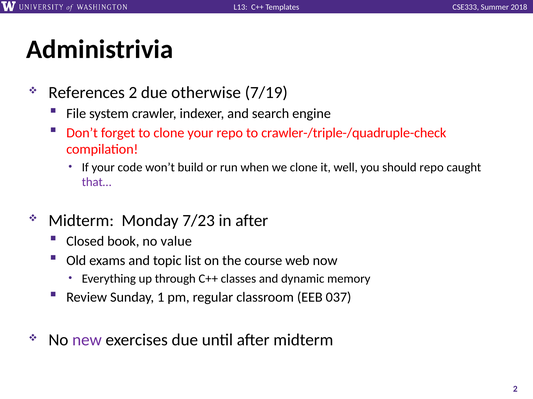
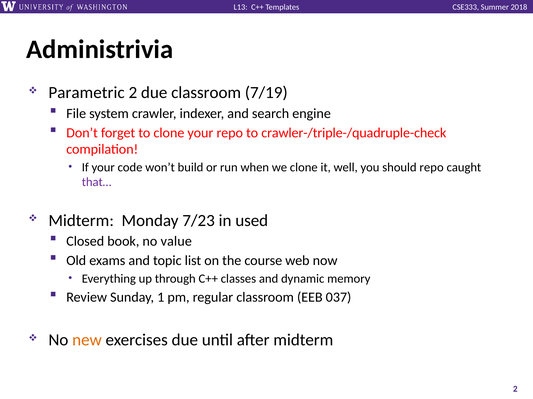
References: References -> Parametric
due otherwise: otherwise -> classroom
in after: after -> used
new colour: purple -> orange
